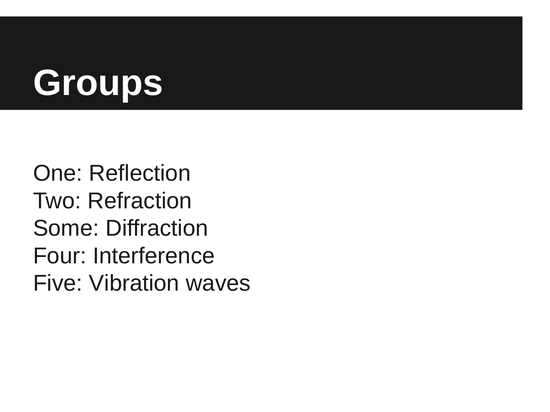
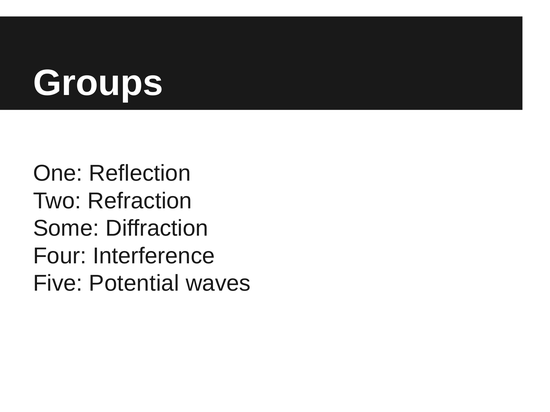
Vibration: Vibration -> Potential
